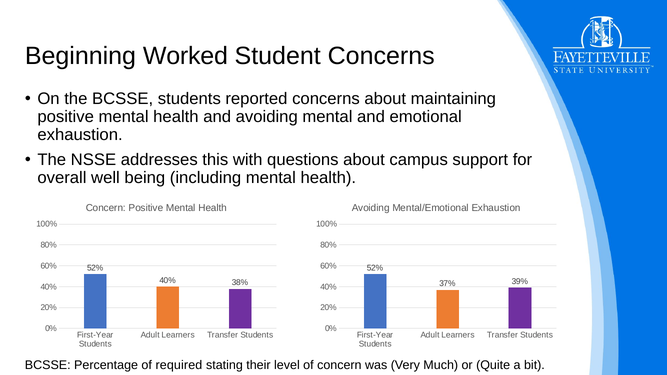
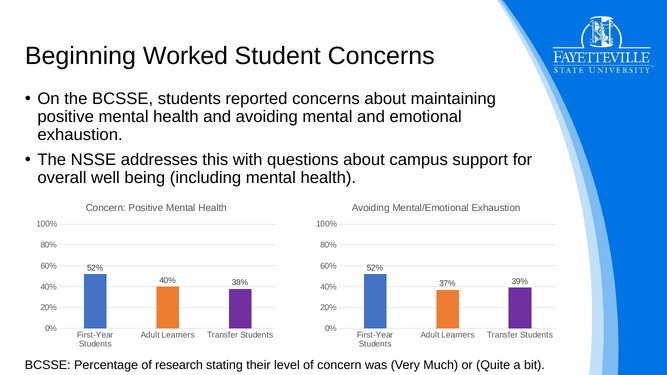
required: required -> research
